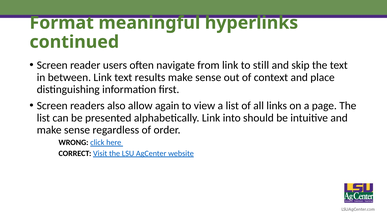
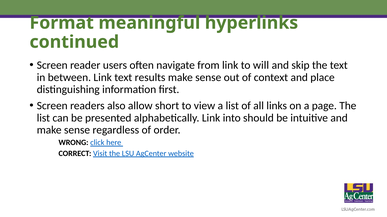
still: still -> will
again: again -> short
